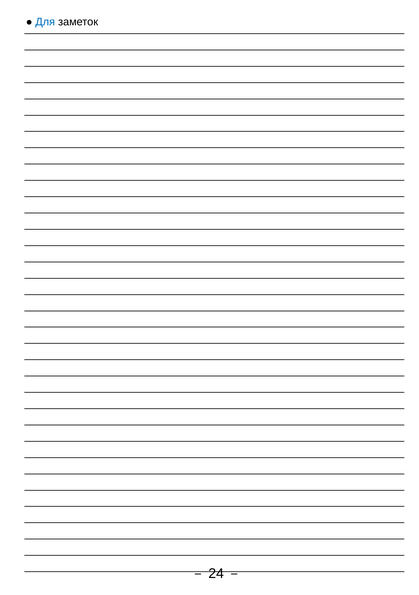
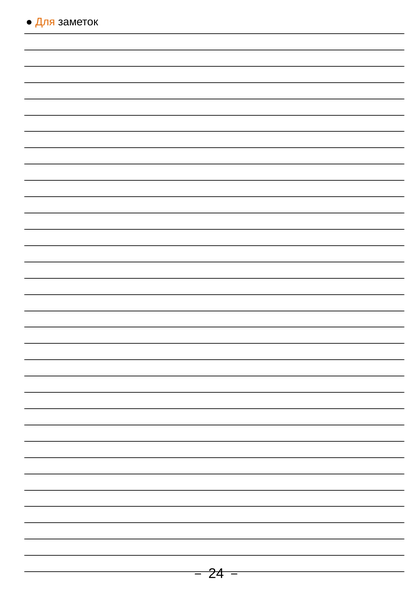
Для colour: blue -> orange
